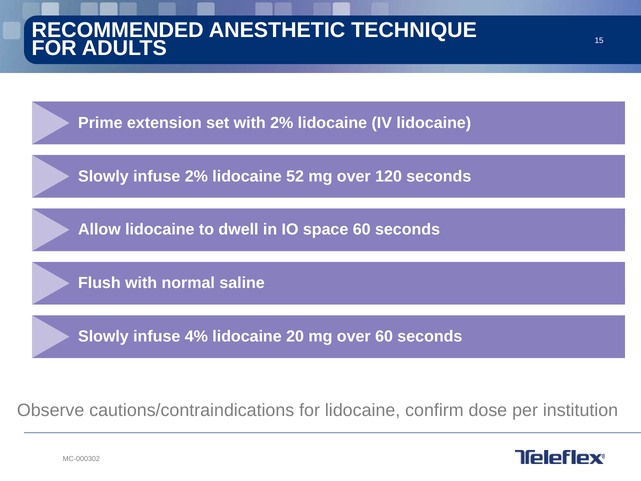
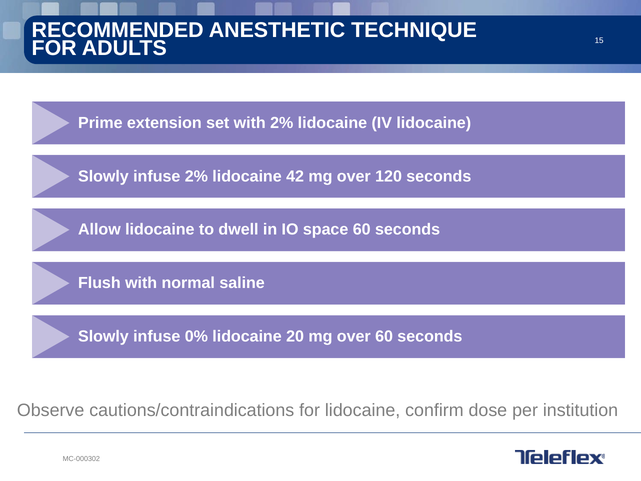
52: 52 -> 42
4%: 4% -> 0%
